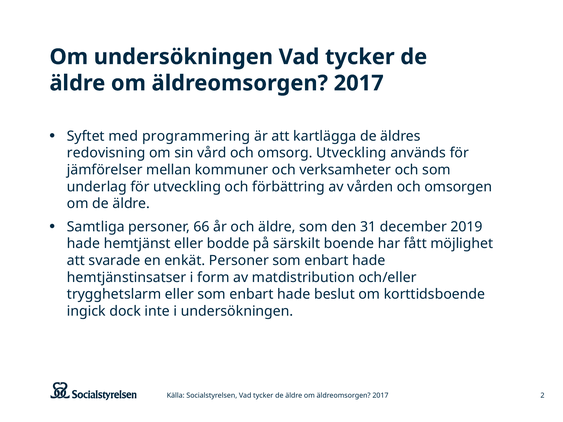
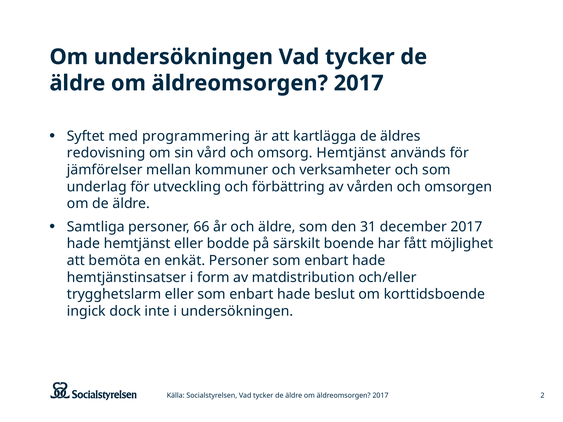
omsorg Utveckling: Utveckling -> Hemtjänst
december 2019: 2019 -> 2017
svarade: svarade -> bemöta
